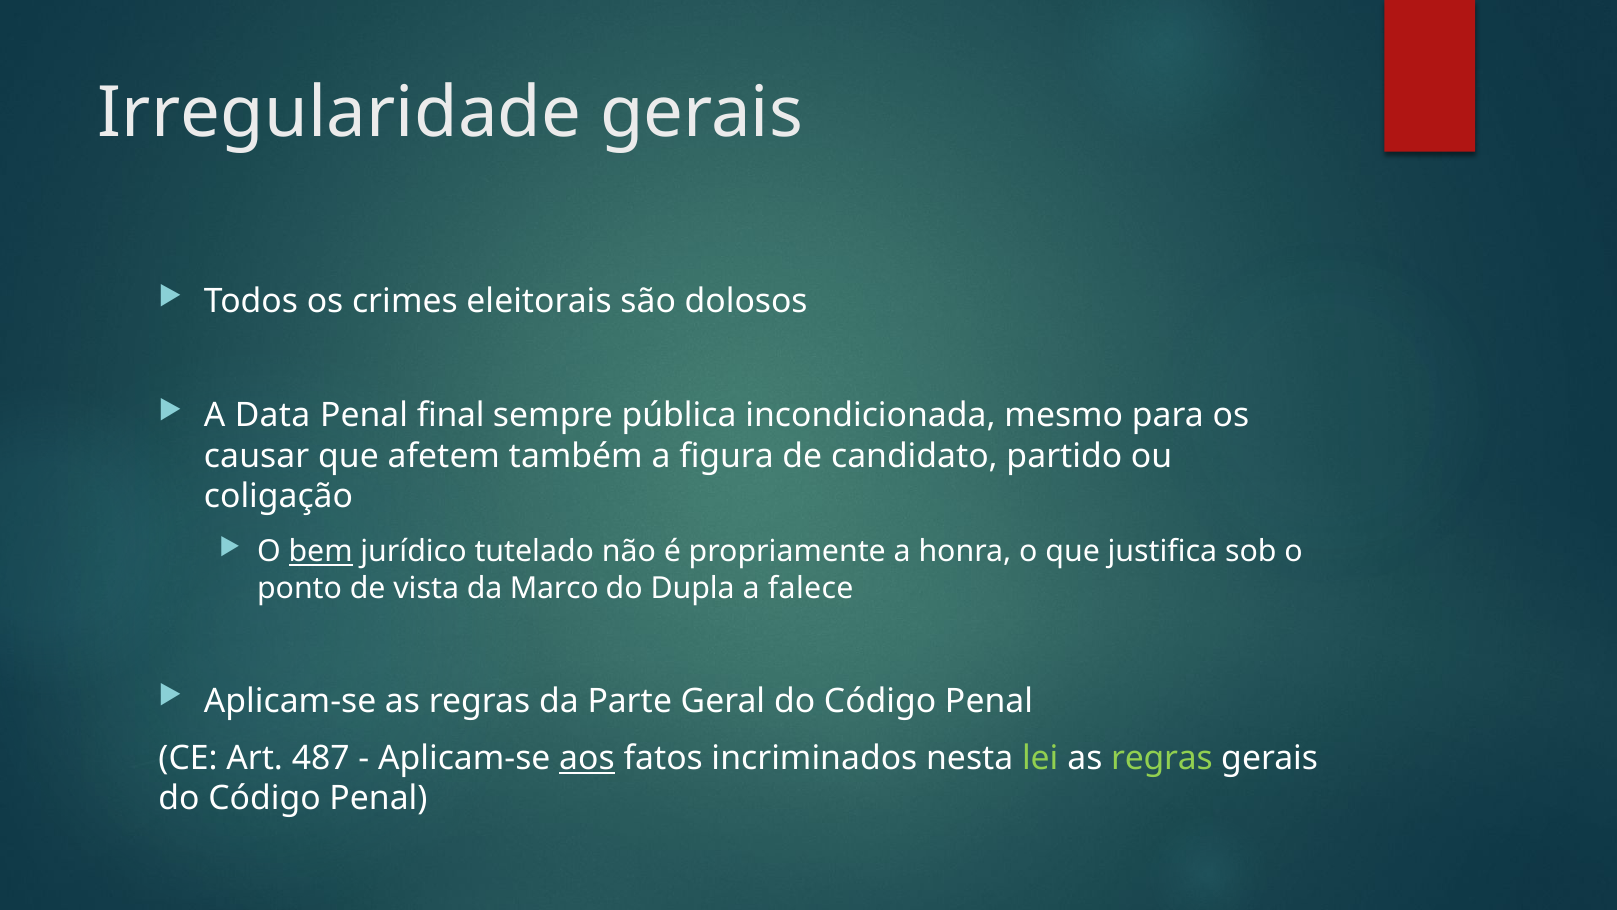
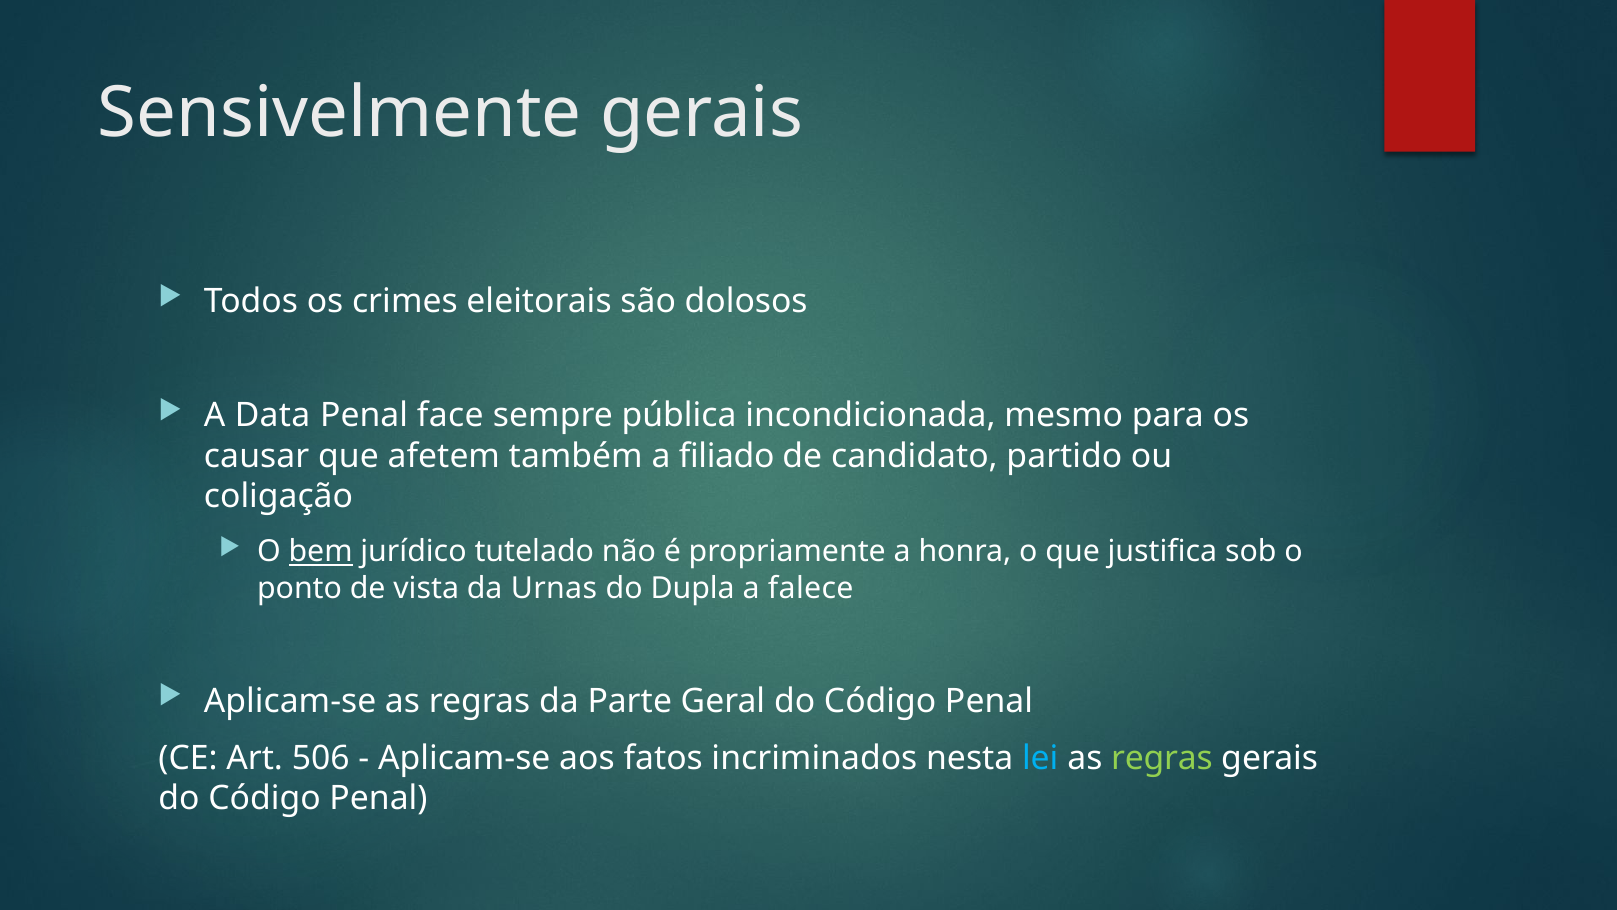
Irregularidade: Irregularidade -> Sensivelmente
final: final -> face
figura: figura -> filiado
Marco: Marco -> Urnas
487: 487 -> 506
aos underline: present -> none
lei colour: light green -> light blue
